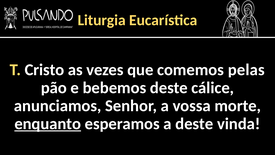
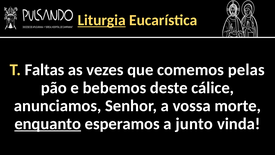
Liturgia underline: none -> present
Cristo: Cristo -> Faltas
a deste: deste -> junto
